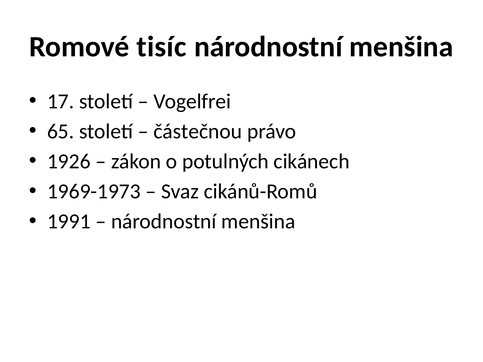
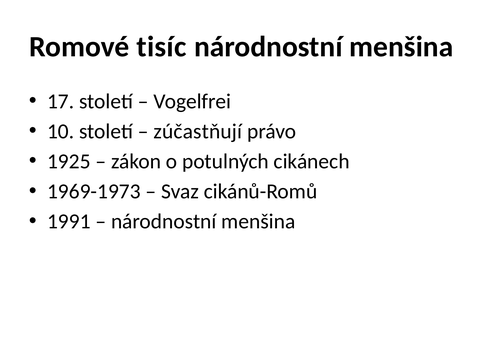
65: 65 -> 10
částečnou: částečnou -> zúčastňují
1926: 1926 -> 1925
